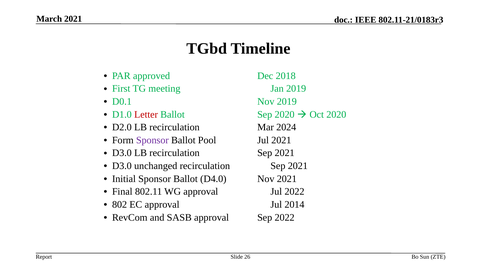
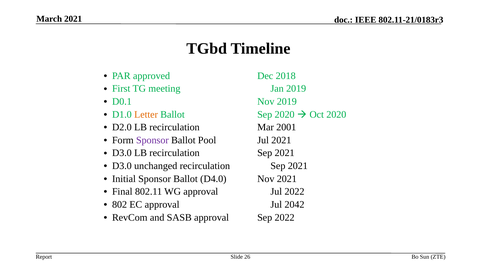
Letter colour: red -> orange
2024: 2024 -> 2001
2014: 2014 -> 2042
